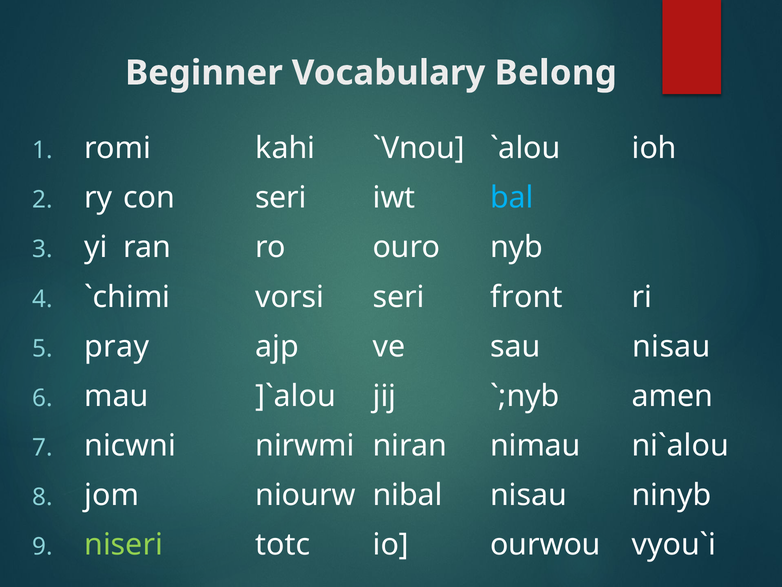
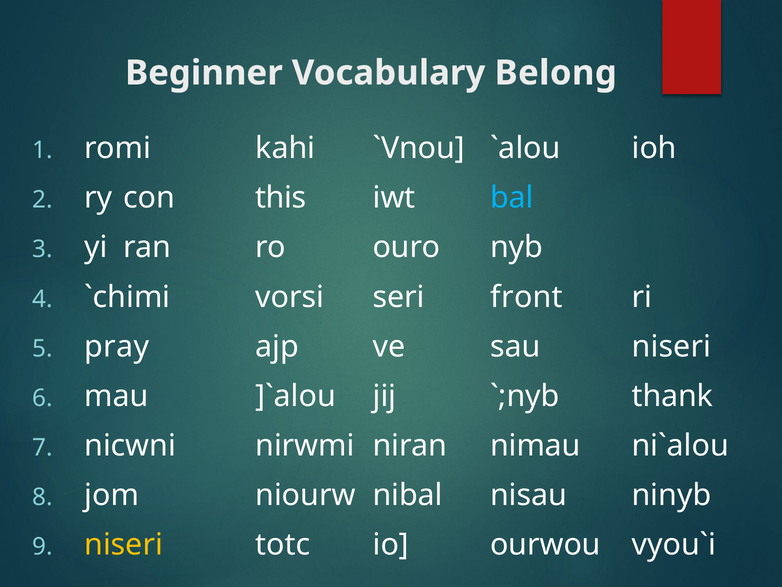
con seri: seri -> this
sau nisau: nisau -> niseri
amen: amen -> thank
niseri at (124, 544) colour: light green -> yellow
